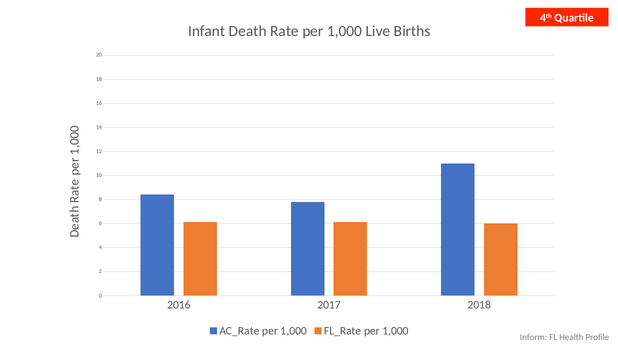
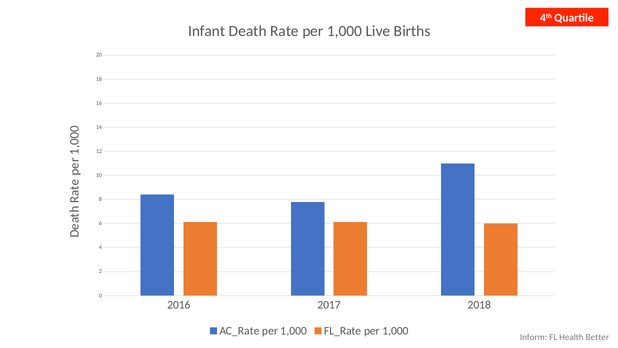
Profile: Profile -> Better
